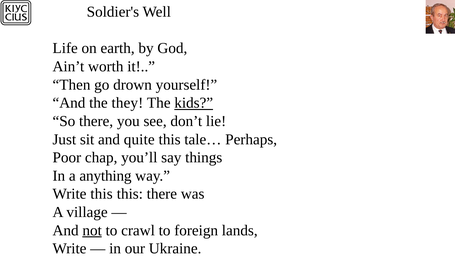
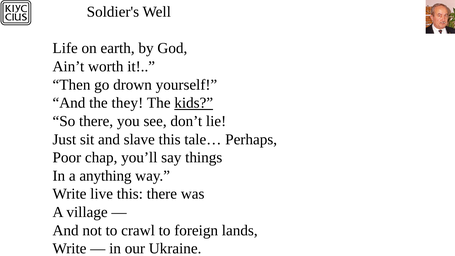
quite: quite -> slave
Write this: this -> live
not underline: present -> none
